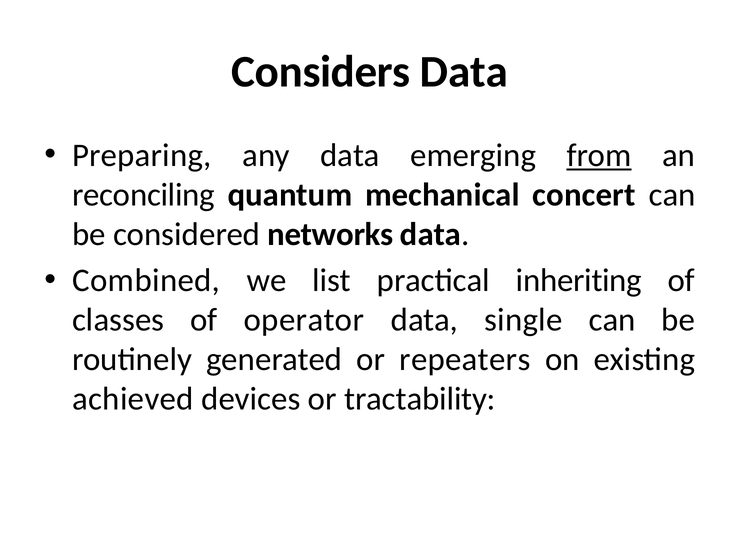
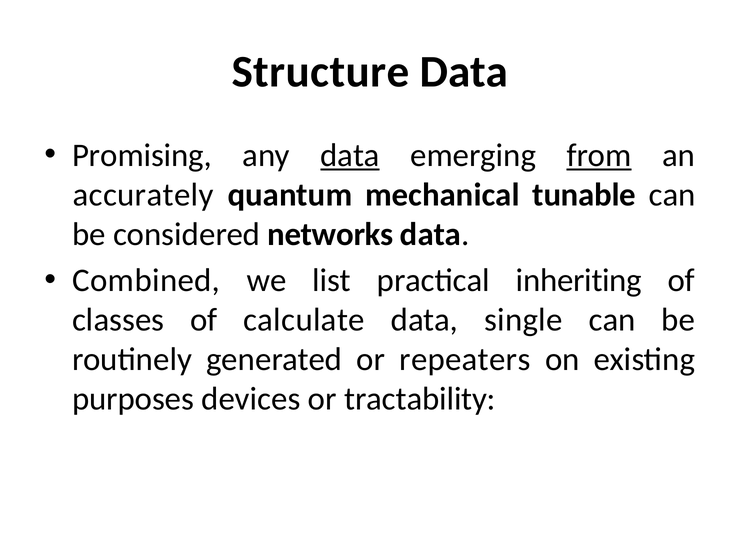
Considers: Considers -> Structure
Preparing: Preparing -> Promising
data at (350, 155) underline: none -> present
reconciling: reconciling -> accurately
concert: concert -> tunable
operator: operator -> calculate
achieved: achieved -> purposes
